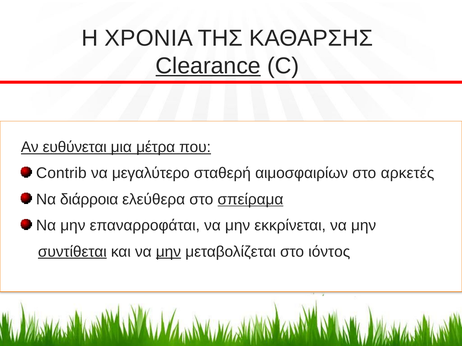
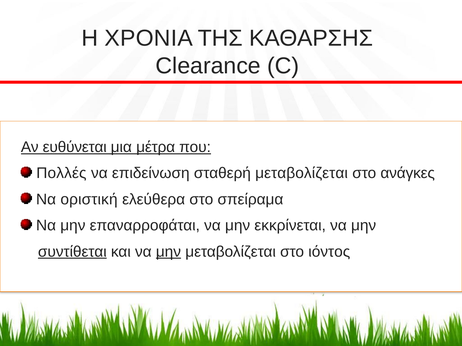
Clearance underline: present -> none
Contrib: Contrib -> Πολλές
μεγαλύτερο: μεγαλύτερο -> επιδείνωση
σταθερή αιμοσφαιρίων: αιμοσφαιρίων -> μεταβολίζεται
αρκετές: αρκετές -> ανάγκες
διάρροια: διάρροια -> οριστική
σπείραμα underline: present -> none
